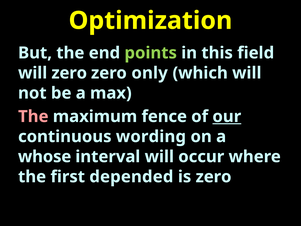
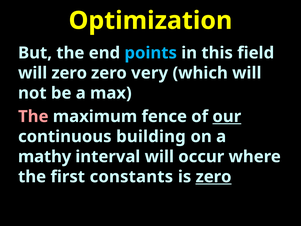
points colour: light green -> light blue
only: only -> very
wording: wording -> building
whose: whose -> mathy
depended: depended -> constants
zero at (214, 177) underline: none -> present
